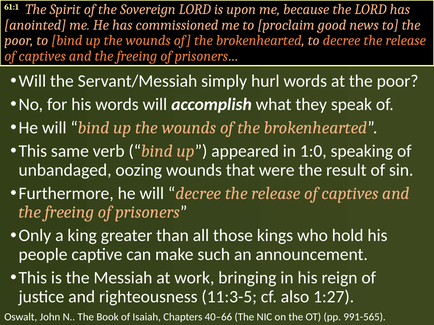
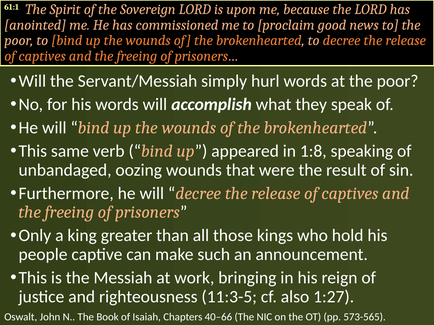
1:0: 1:0 -> 1:8
991-565: 991-565 -> 573-565
